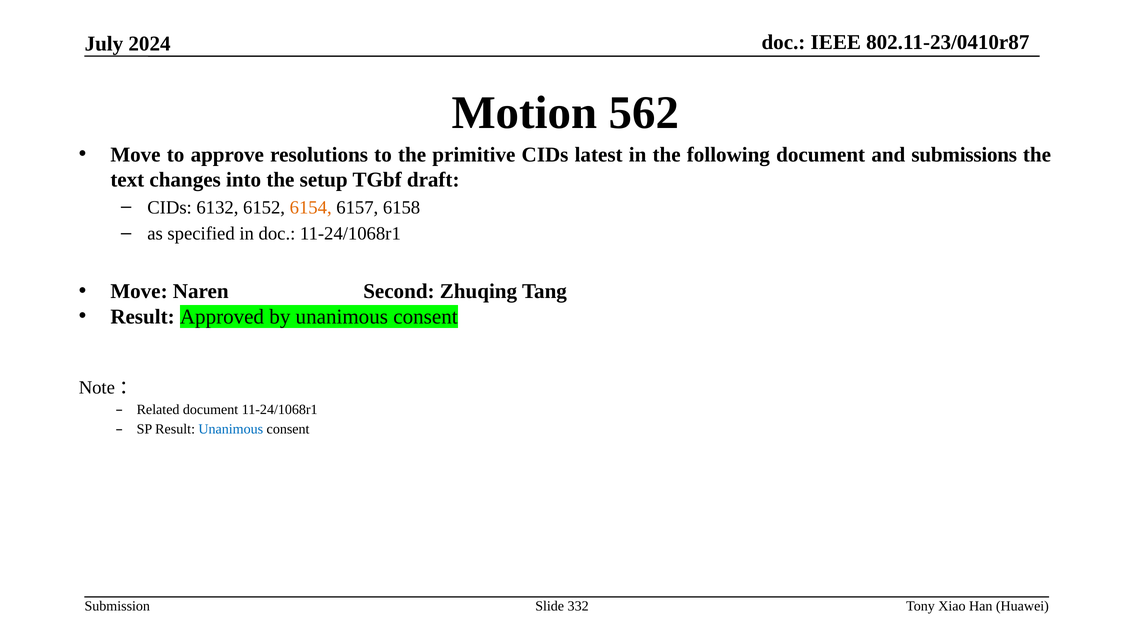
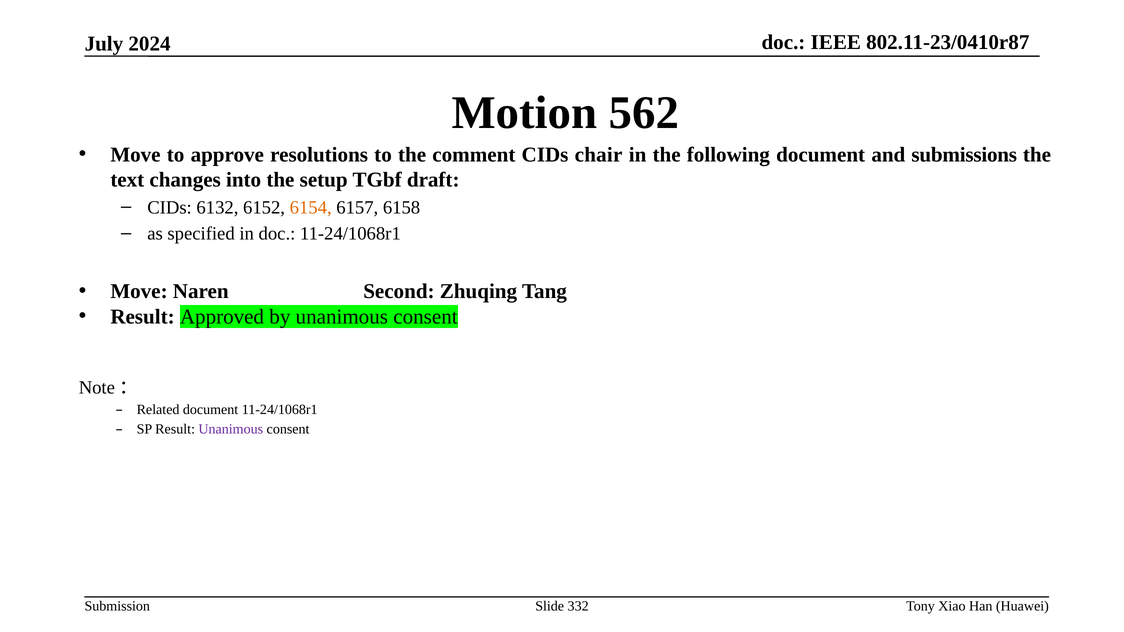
primitive: primitive -> comment
latest: latest -> chair
Unanimous at (231, 429) colour: blue -> purple
